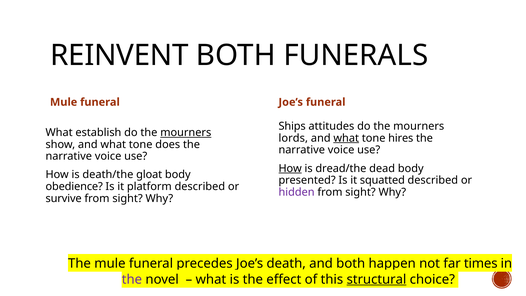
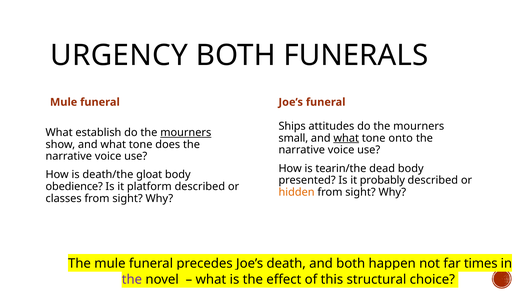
REINVENT: REINVENT -> URGENCY
lords: lords -> small
hires: hires -> onto
How at (290, 168) underline: present -> none
dread/the: dread/the -> tearin/the
squatted: squatted -> probably
hidden colour: purple -> orange
survive: survive -> classes
structural underline: present -> none
